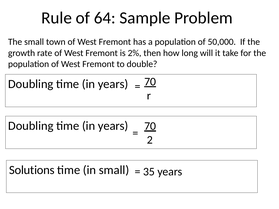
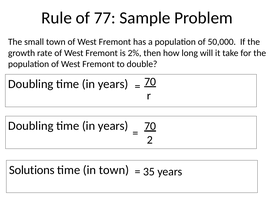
64: 64 -> 77
in small: small -> town
